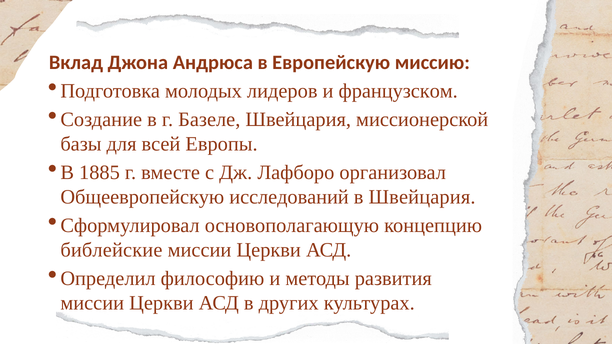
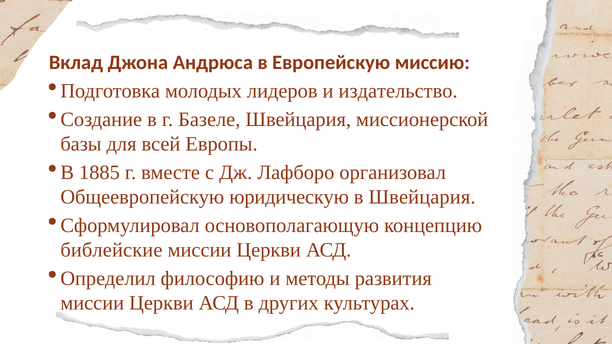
французском: французском -> издательство
исследований: исследований -> юридическую
